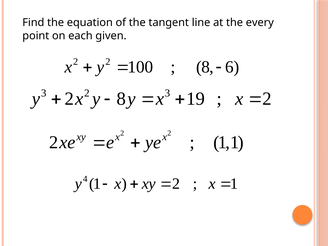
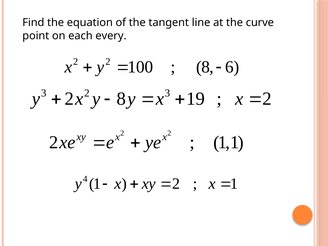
every: every -> curve
given: given -> every
